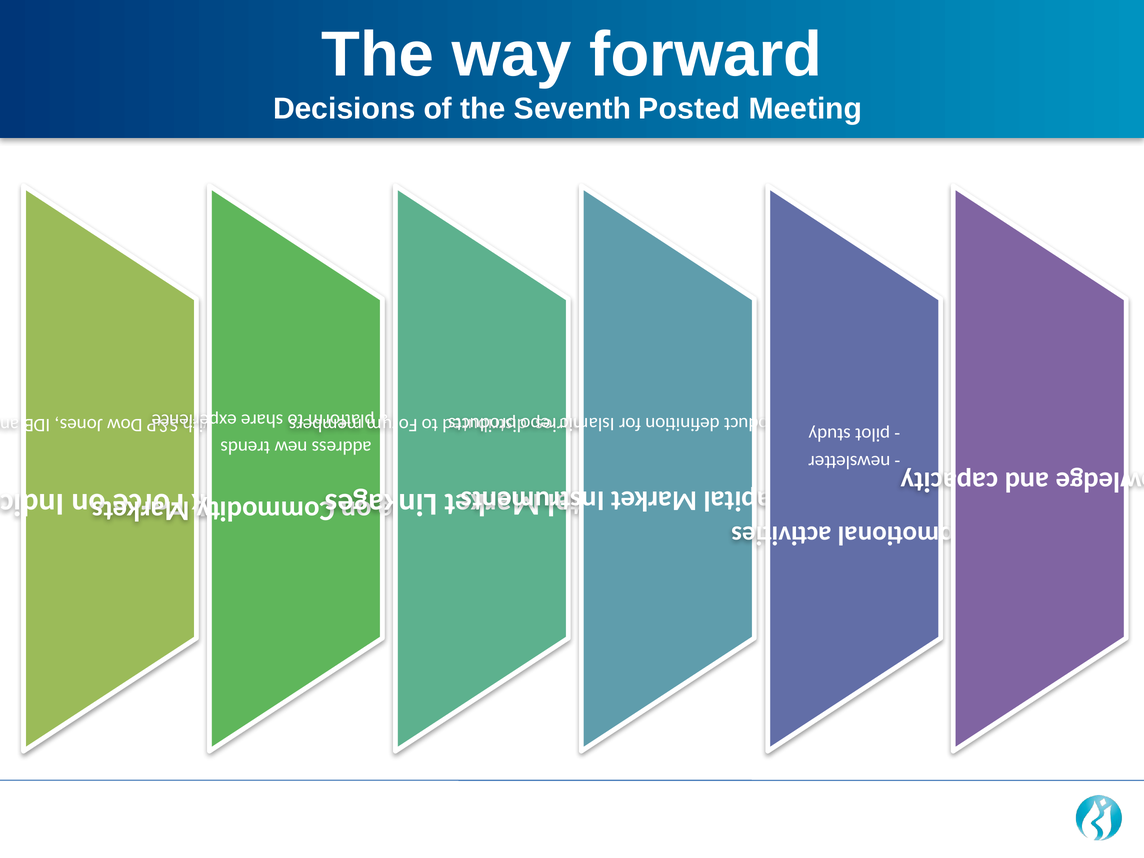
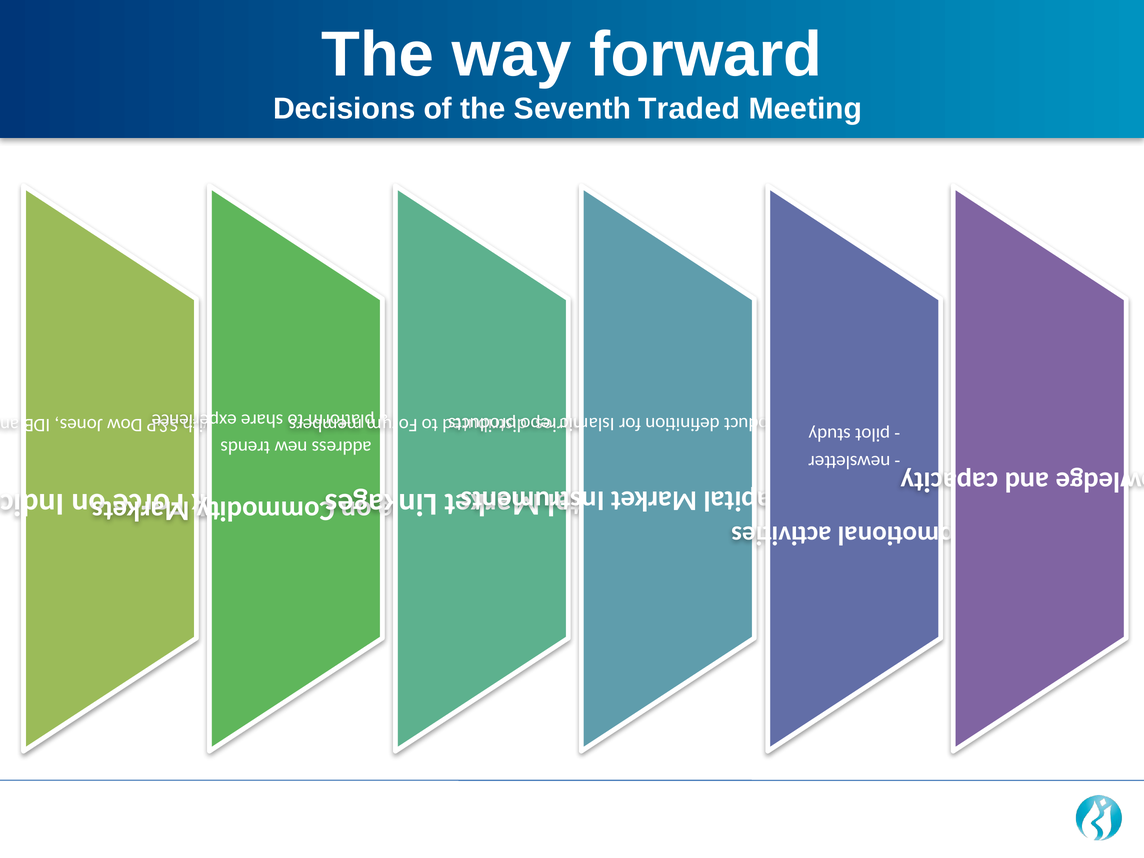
Posted: Posted -> Traded
